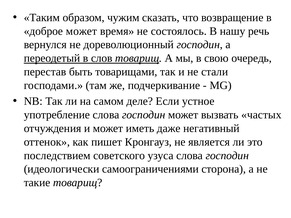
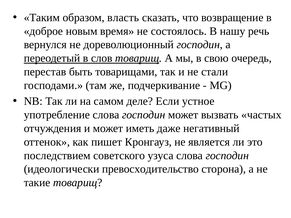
чужим: чужим -> власть
доброе может: может -> новым
самоограничениями: самоограничениями -> превосходительство
